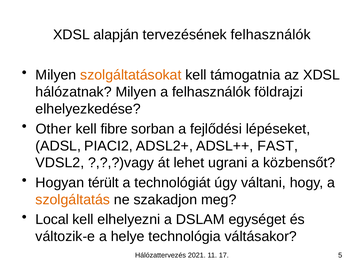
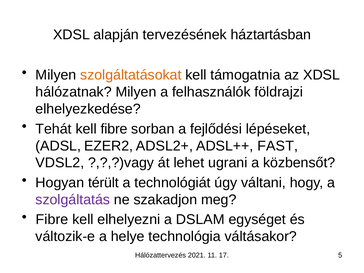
tervezésének felhasználók: felhasználók -> háztartásban
Other: Other -> Tehát
PIACI2: PIACI2 -> EZER2
szolgáltatás colour: orange -> purple
Local at (52, 219): Local -> Fibre
